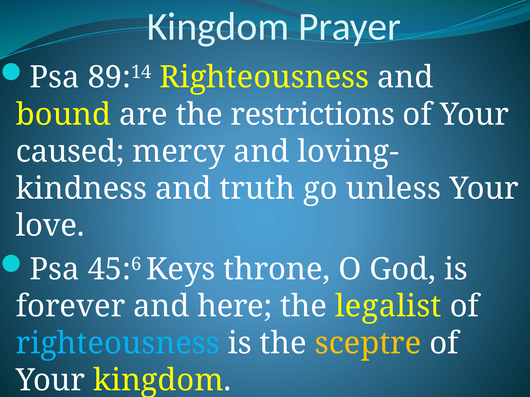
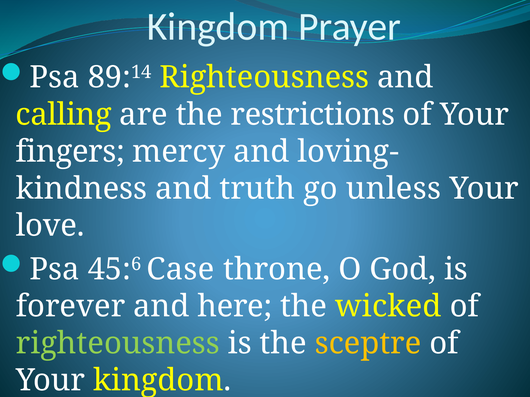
bound: bound -> calling
caused: caused -> fingers
Keys: Keys -> Case
legalist: legalist -> wicked
righteousness at (118, 344) colour: light blue -> light green
